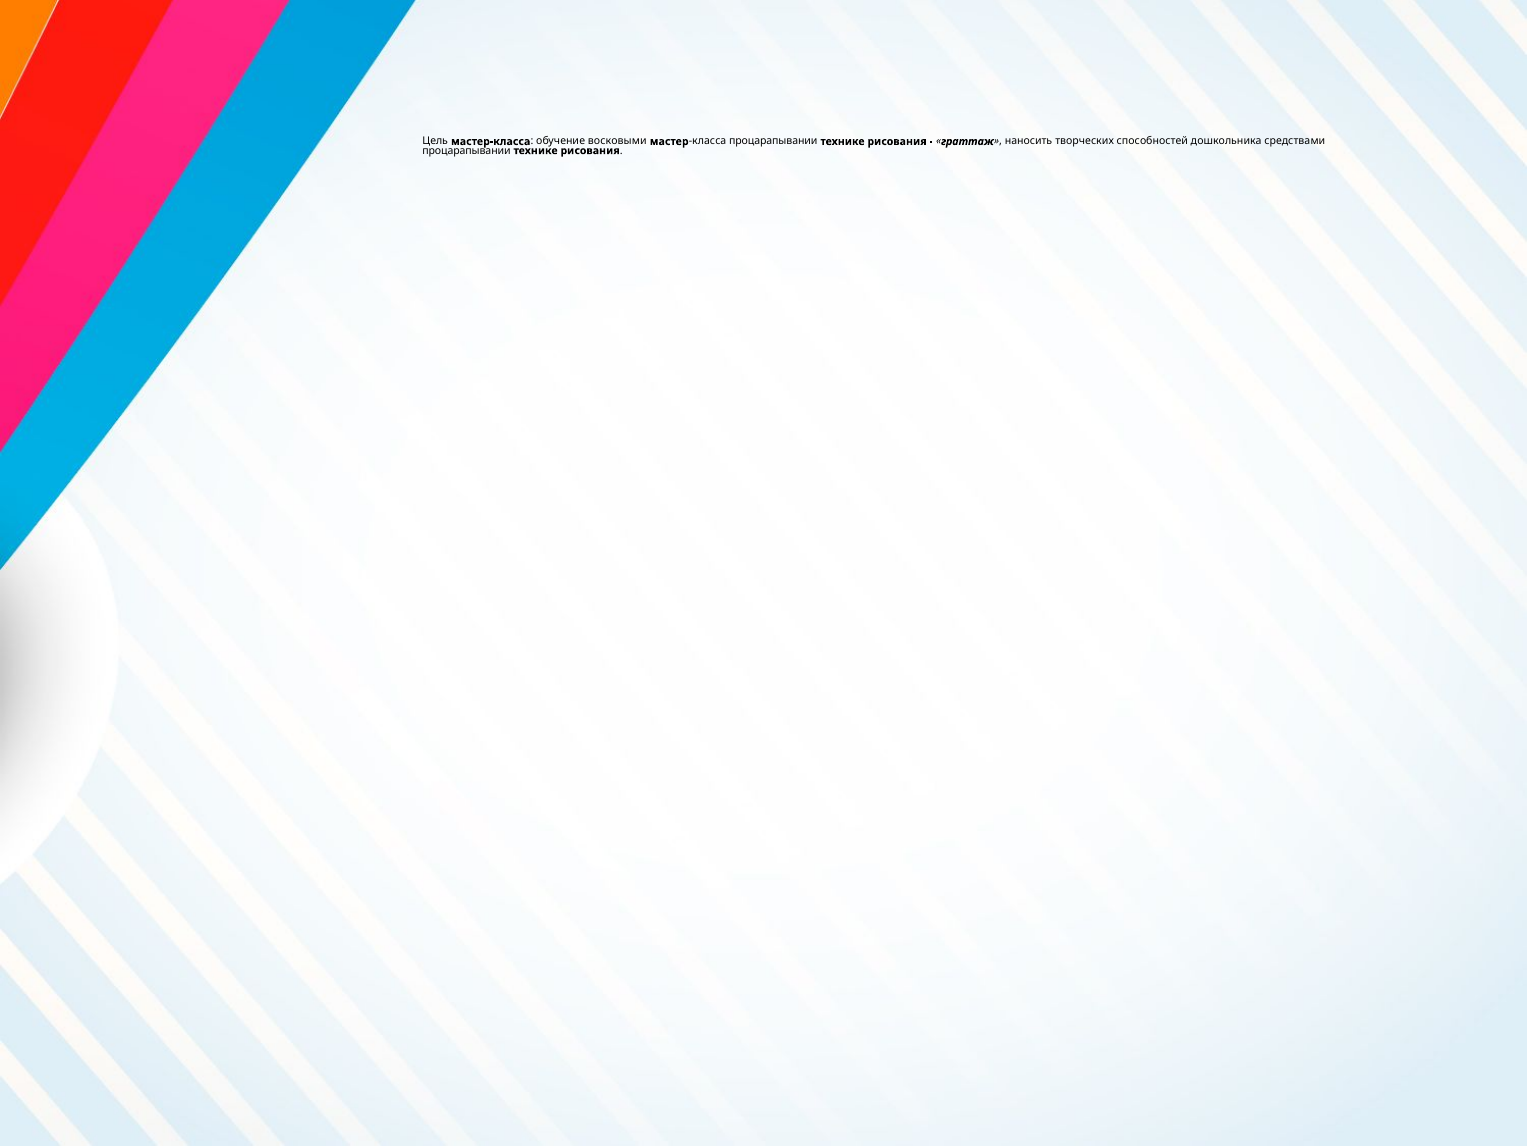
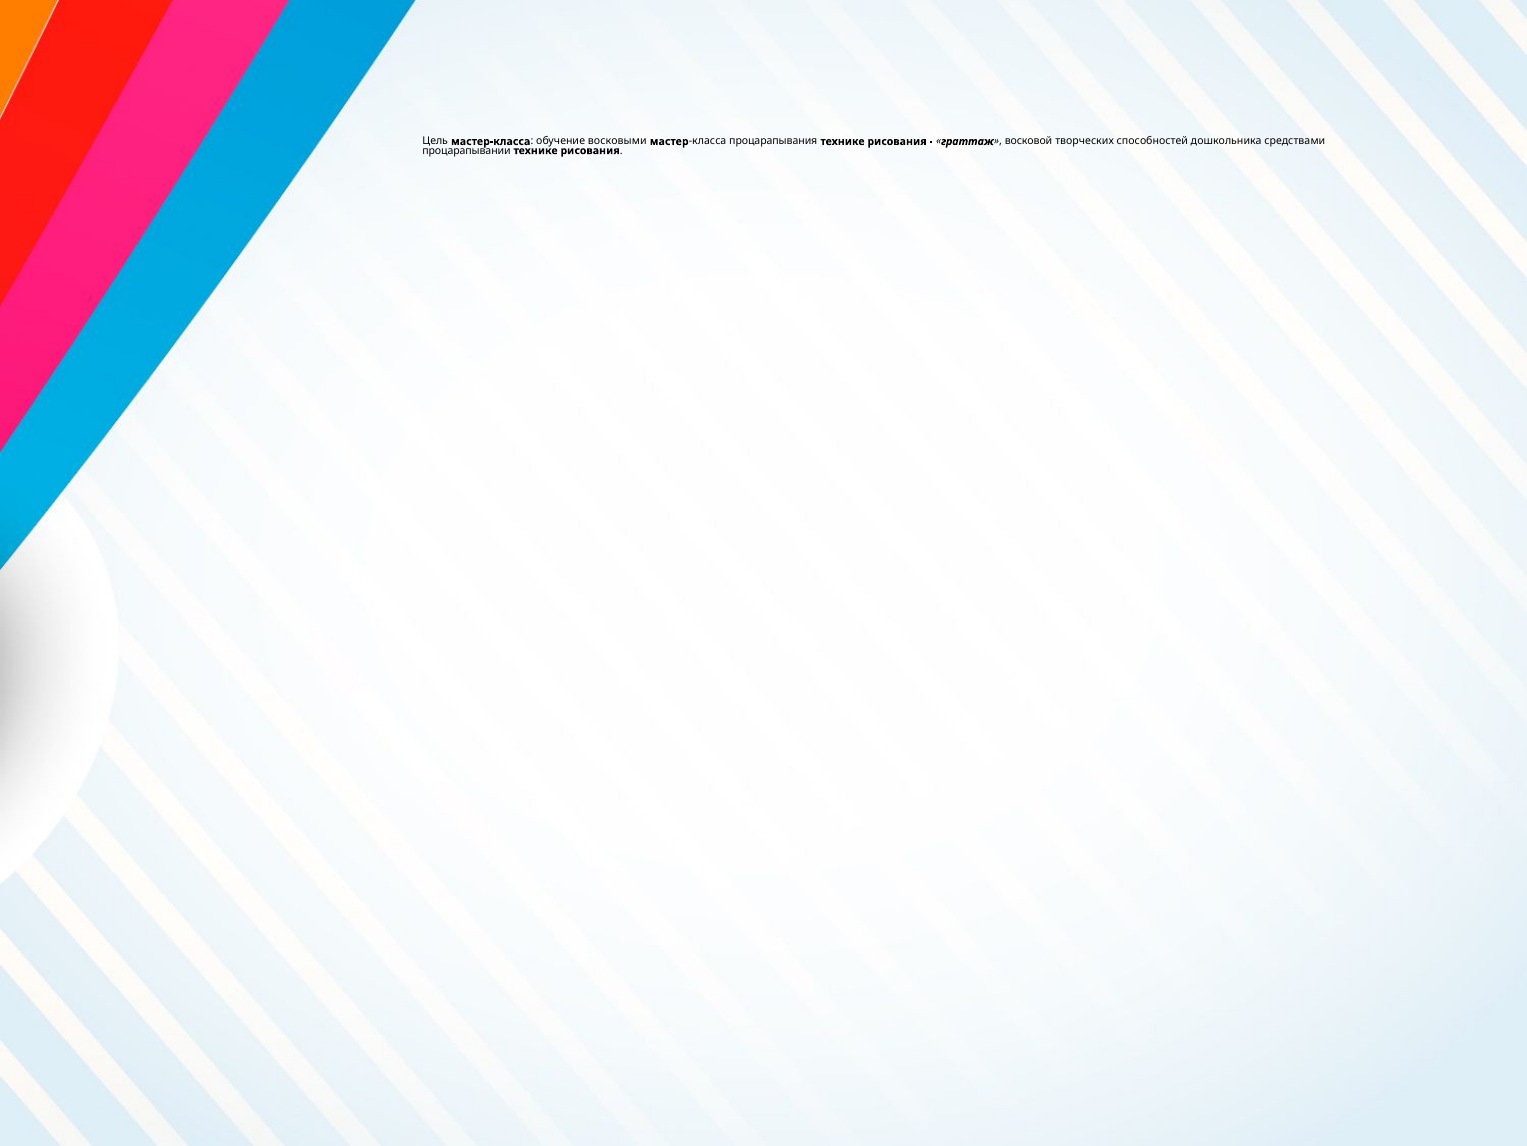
мастер-класса процарапывании: процарапывании -> процарапывания
наносить: наносить -> восковой
